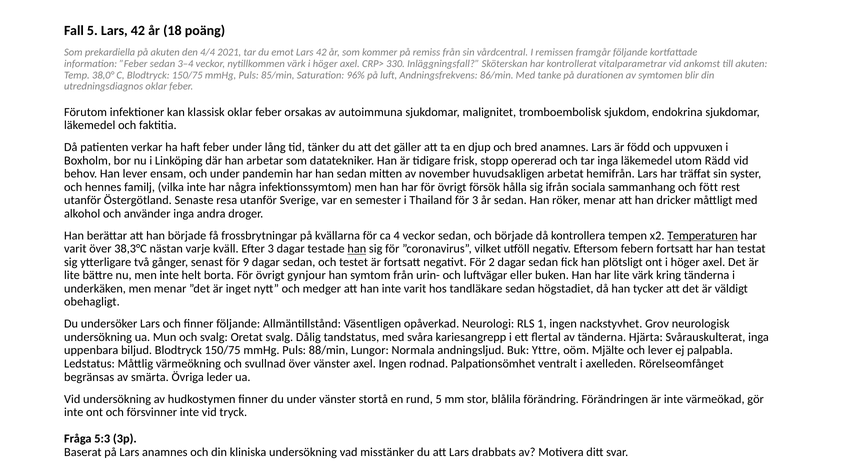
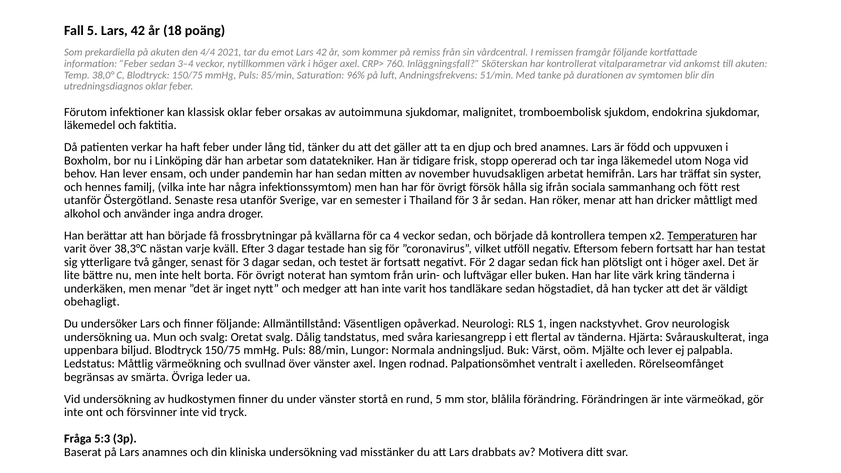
330: 330 -> 760
86/min: 86/min -> 51/min
Rädd: Rädd -> Noga
han at (357, 249) underline: present -> none
senast för 9: 9 -> 3
gynjour: gynjour -> noterat
Yttre: Yttre -> Värst
